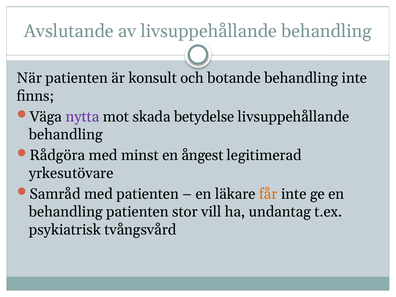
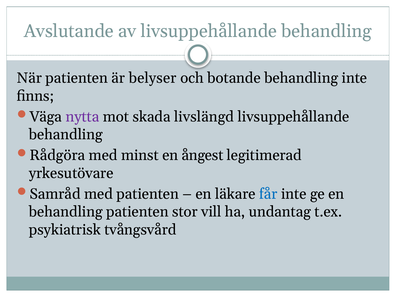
konsult: konsult -> belyser
betydelse: betydelse -> livslängd
får colour: orange -> blue
